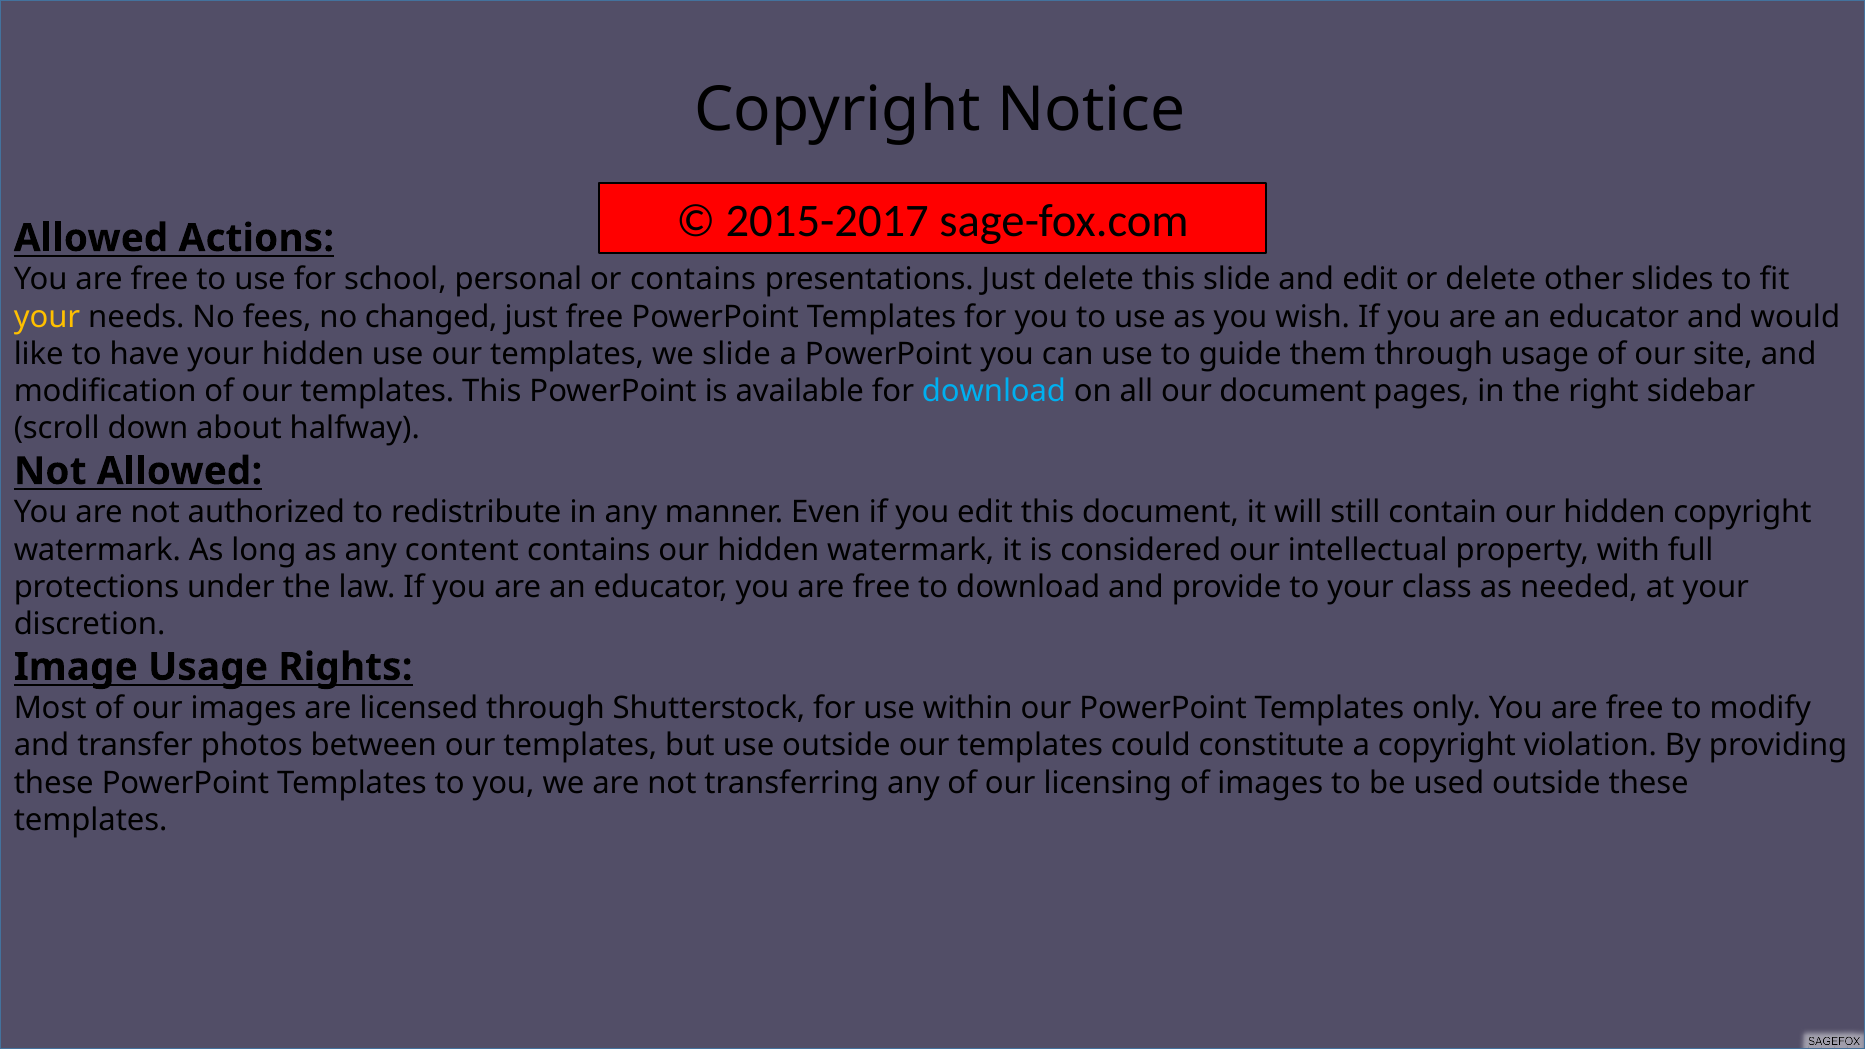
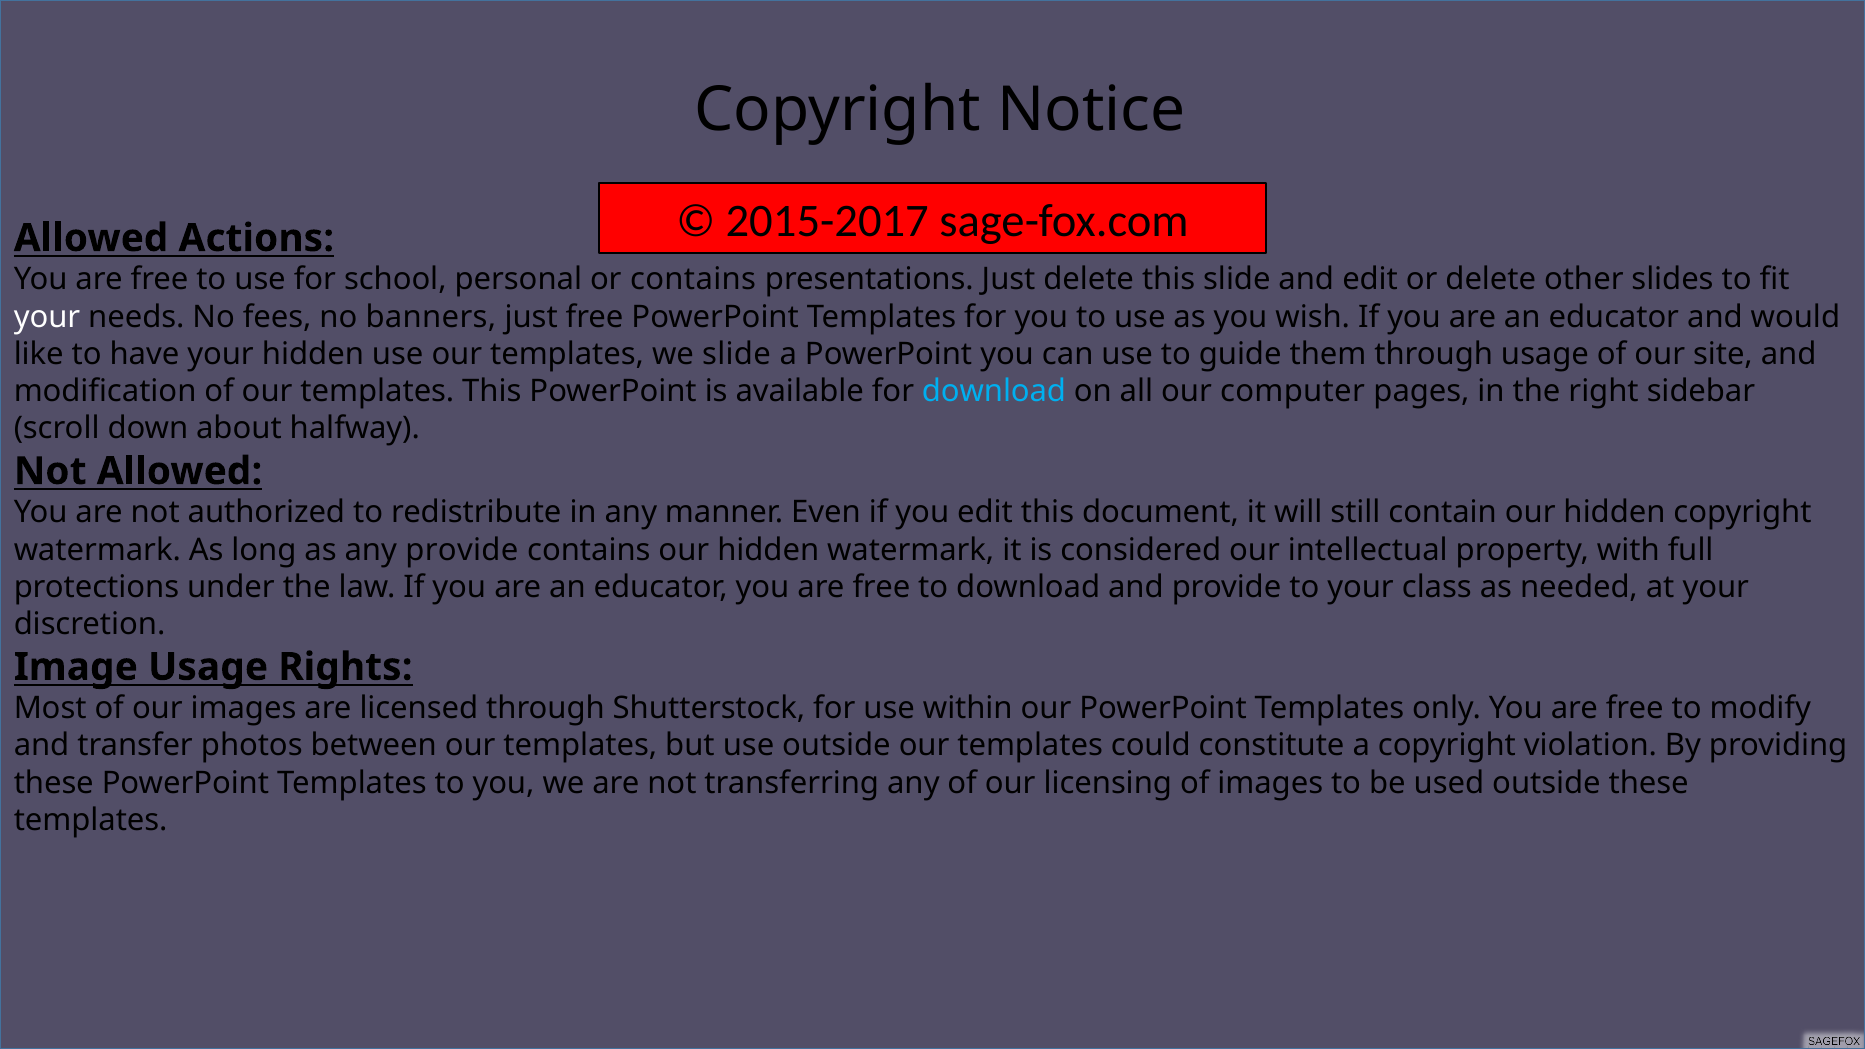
your at (47, 317) colour: yellow -> white
changed: changed -> banners
our document: document -> computer
any content: content -> provide
